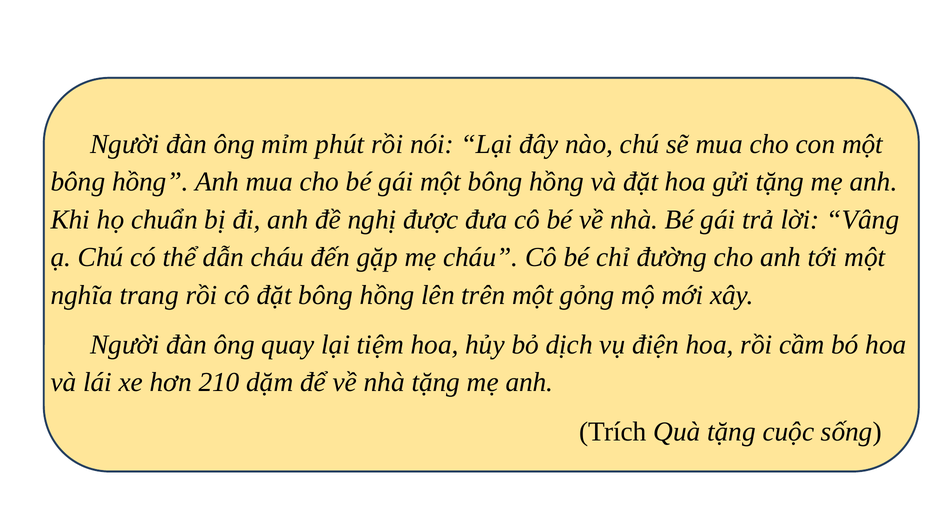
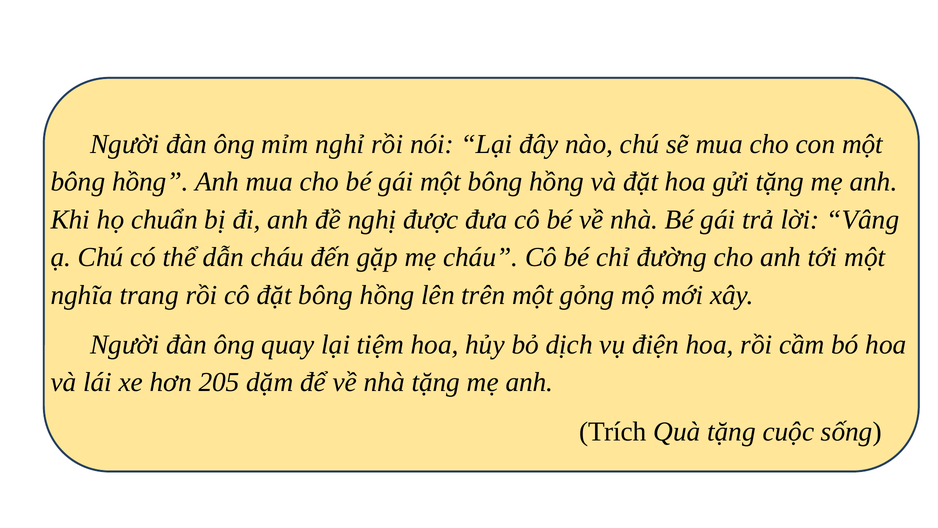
phút: phút -> nghỉ
210: 210 -> 205
